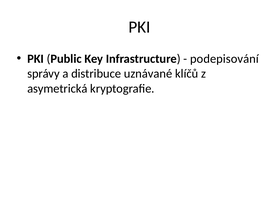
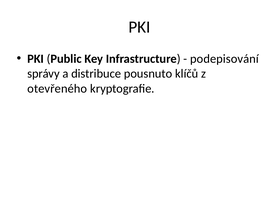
uznávané: uznávané -> pousnuto
asymetrická: asymetrická -> otevřeného
